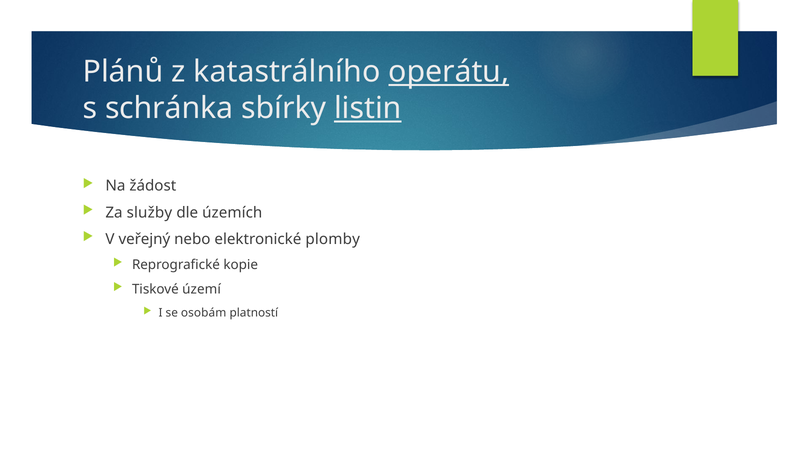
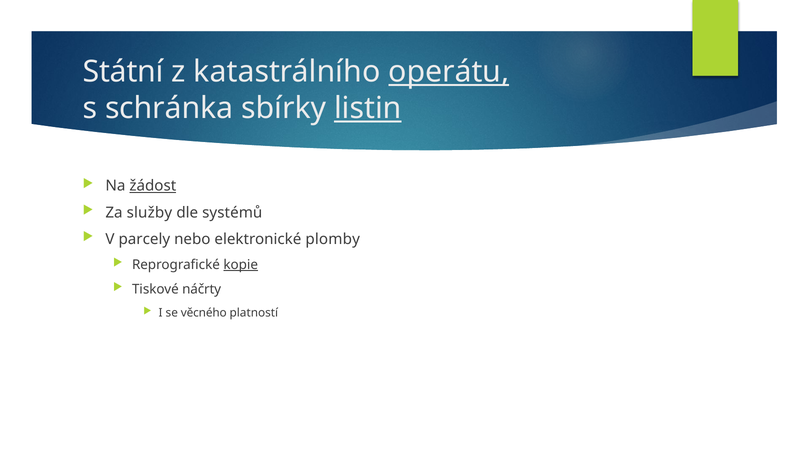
Plánů: Plánů -> Státní
žádost underline: none -> present
územích: územích -> systémů
veřejný: veřejný -> parcely
kopie underline: none -> present
území: území -> náčrty
osobám: osobám -> věcného
